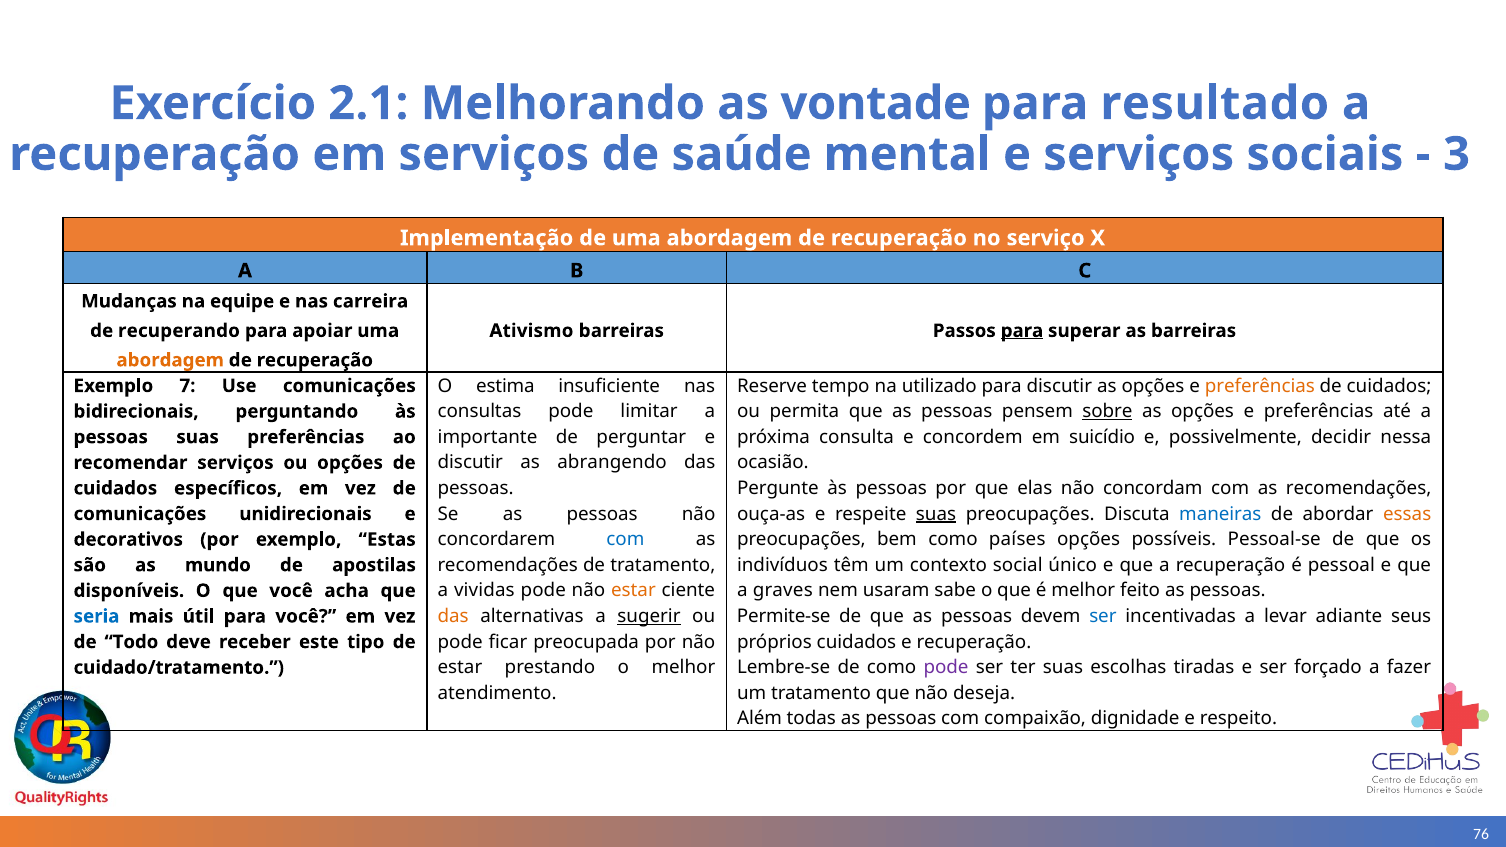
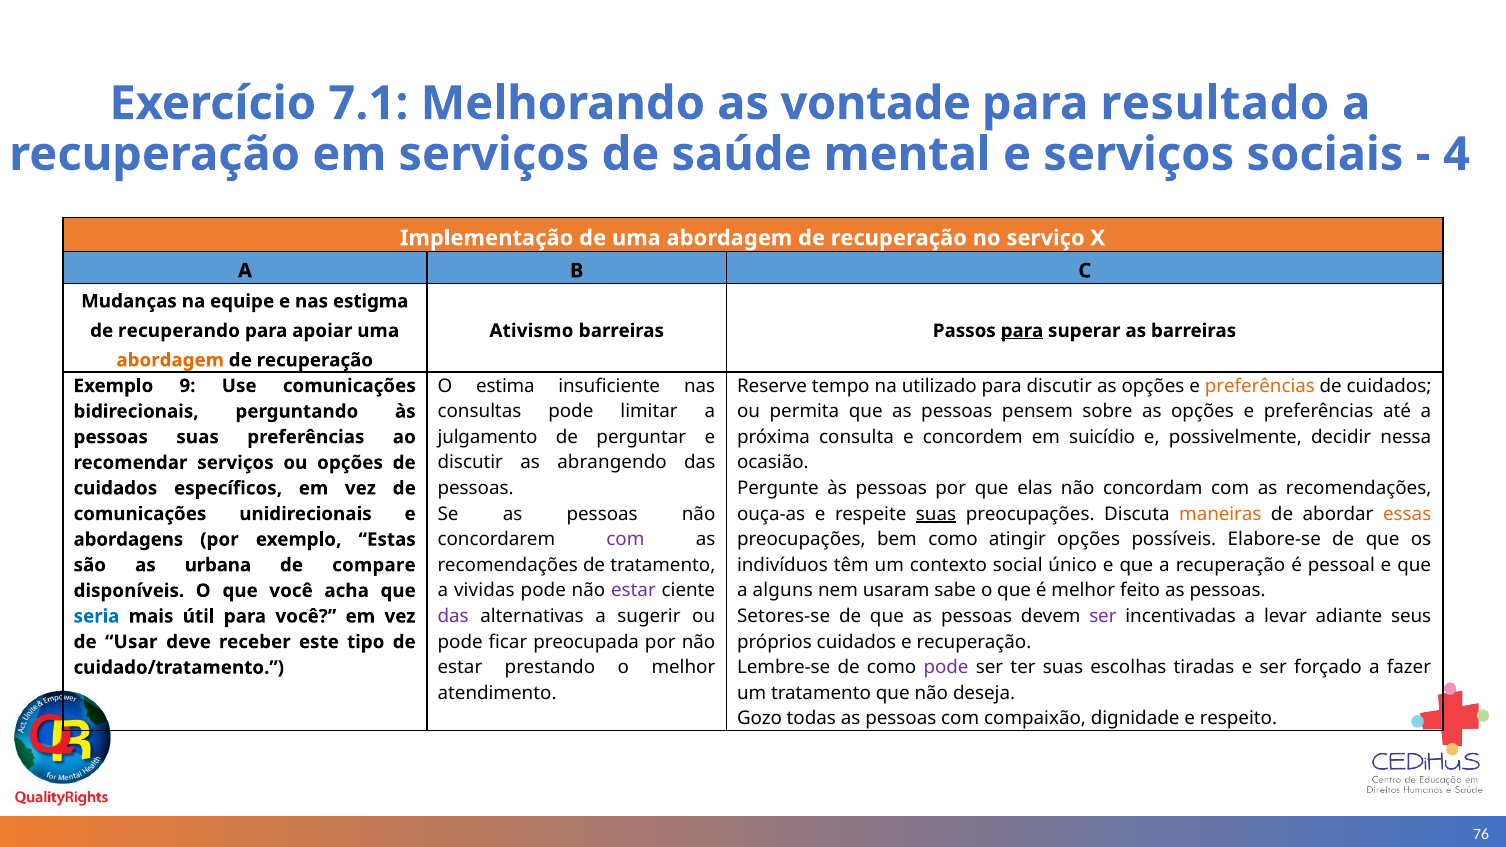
2.1: 2.1 -> 7.1
3: 3 -> 4
carreira: carreira -> estigma
7: 7 -> 9
sobre underline: present -> none
importante: importante -> julgamento
maneiras colour: blue -> orange
com at (625, 540) colour: blue -> purple
países: países -> atingir
Pessoal-se: Pessoal-se -> Elabore-se
decorativos: decorativos -> abordagens
mundo: mundo -> urbana
apostilas: apostilas -> compare
estar at (633, 591) colour: orange -> purple
graves: graves -> alguns
das at (453, 616) colour: orange -> purple
sugerir underline: present -> none
Permite-se: Permite-se -> Setores-se
ser at (1103, 616) colour: blue -> purple
Todo: Todo -> Usar
Além: Além -> Gozo
